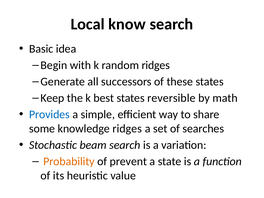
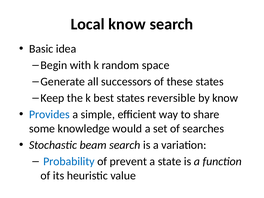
random ridges: ridges -> space
by math: math -> know
knowledge ridges: ridges -> would
Probability colour: orange -> blue
